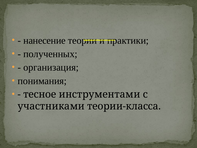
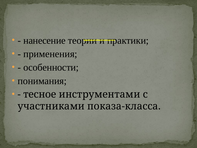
полученных: полученных -> применения
организация at (51, 67): организация -> особенности
теории-класса: теории-класса -> показа-класса
